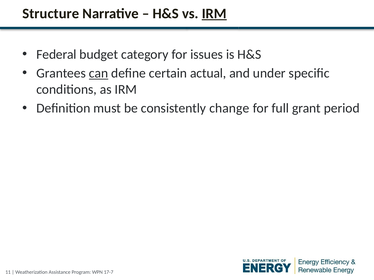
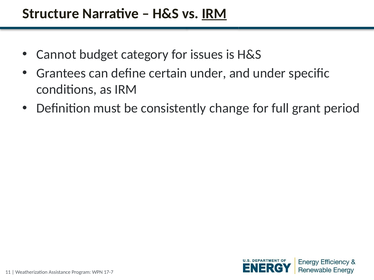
Federal: Federal -> Cannot
can underline: present -> none
certain actual: actual -> under
